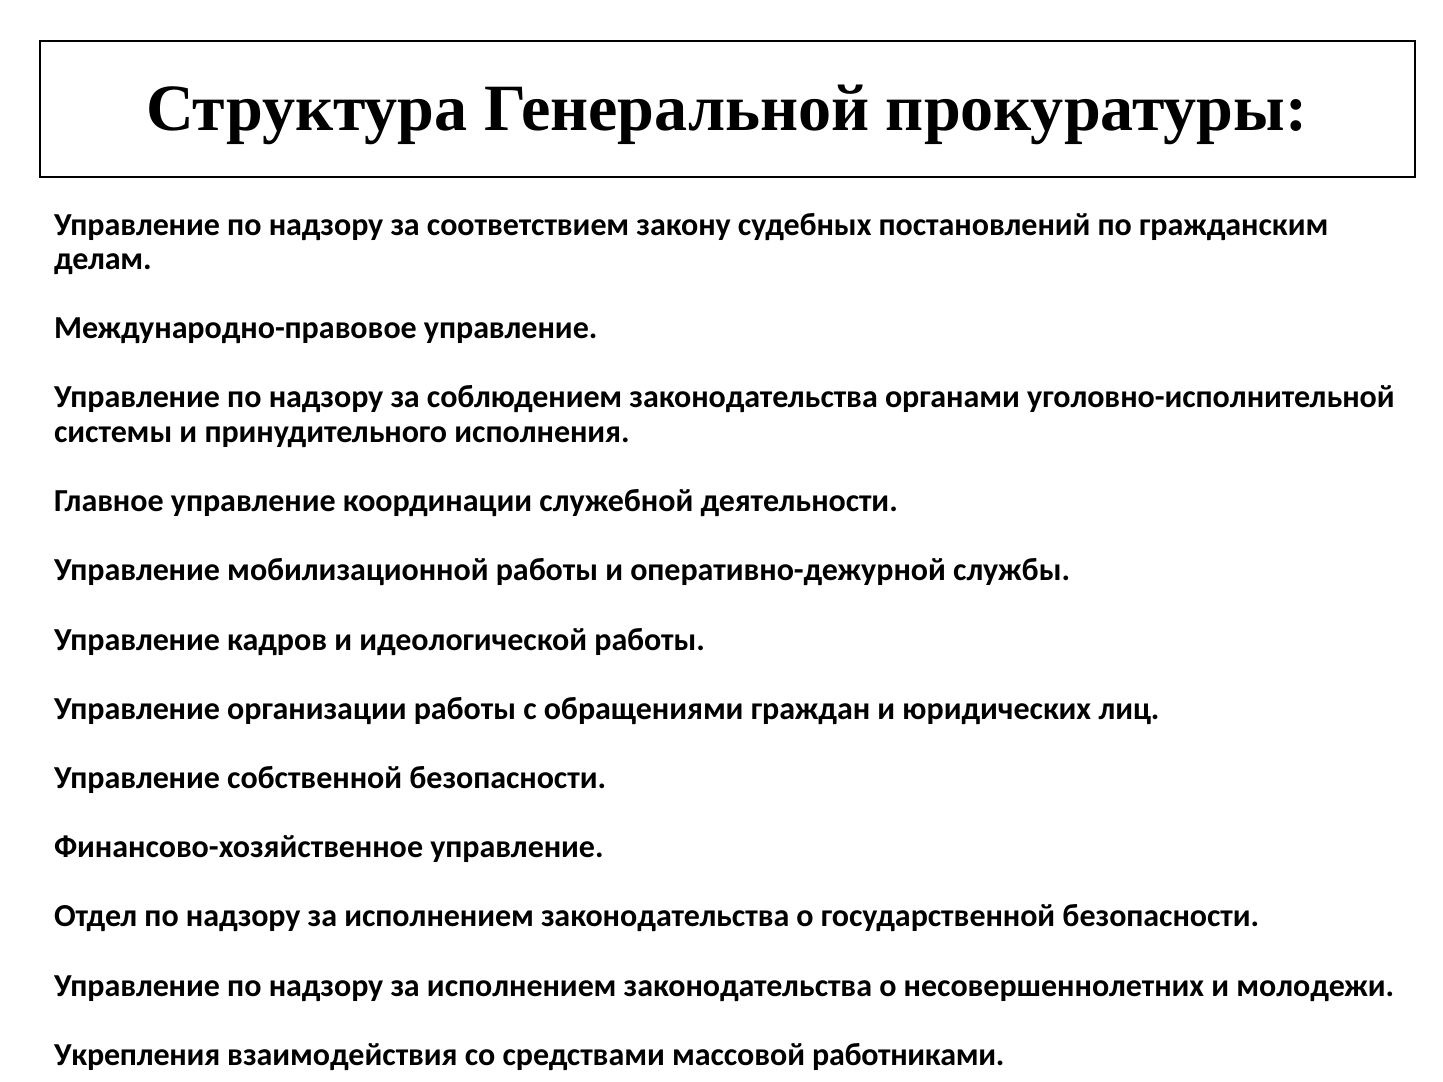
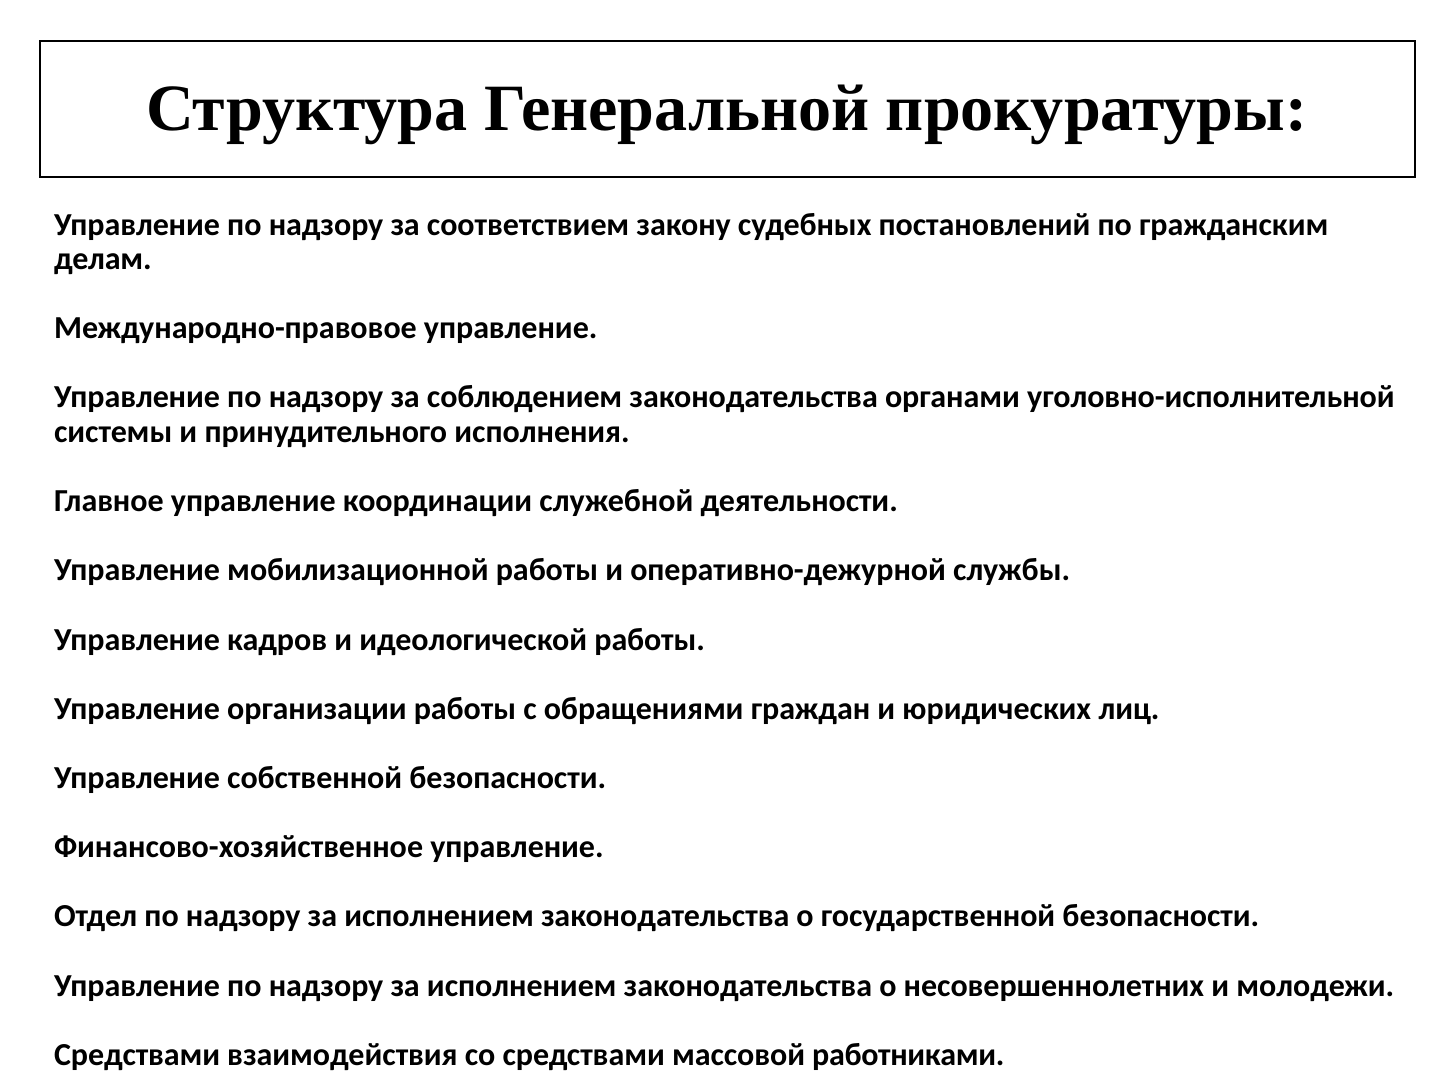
Укрепления at (137, 1055): Укрепления -> Средствами
